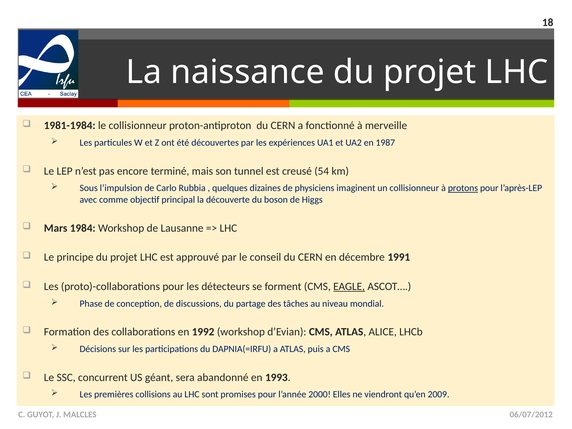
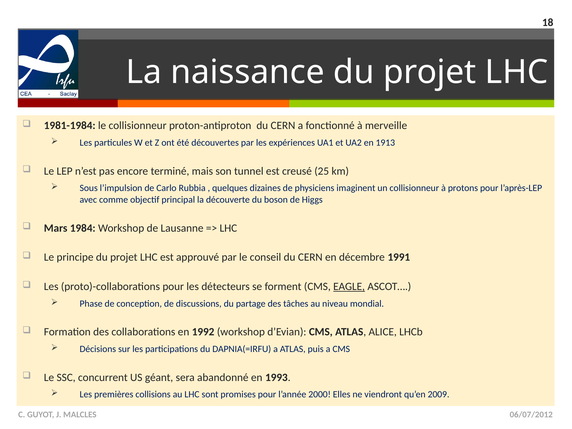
1987: 1987 -> 1913
54: 54 -> 25
protons underline: present -> none
